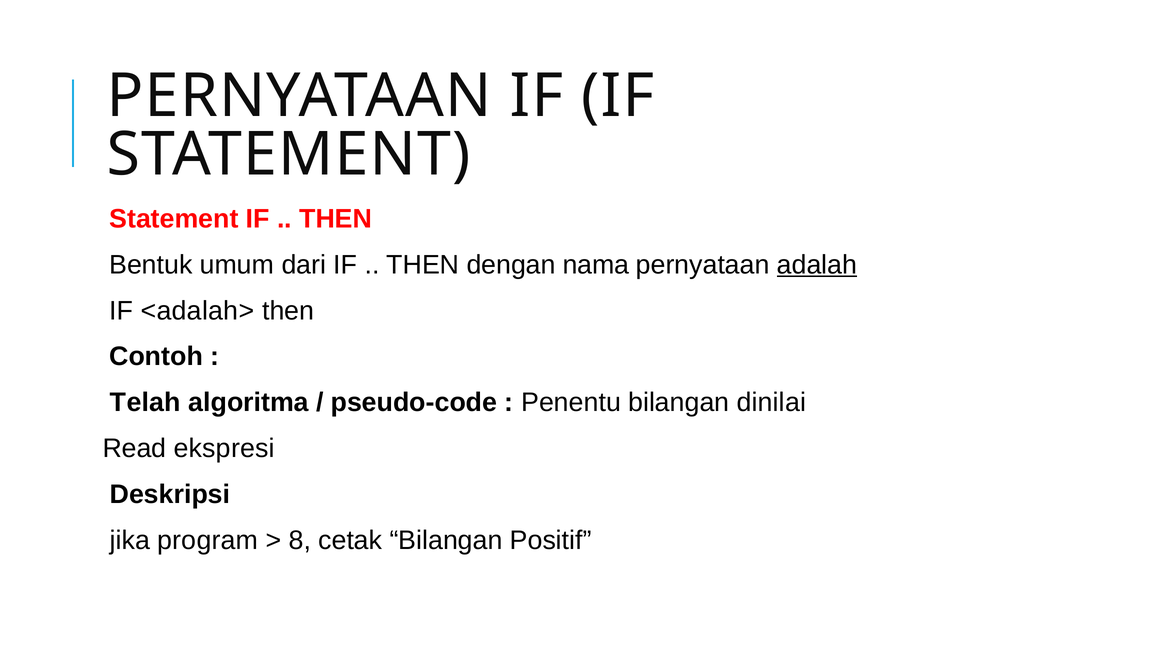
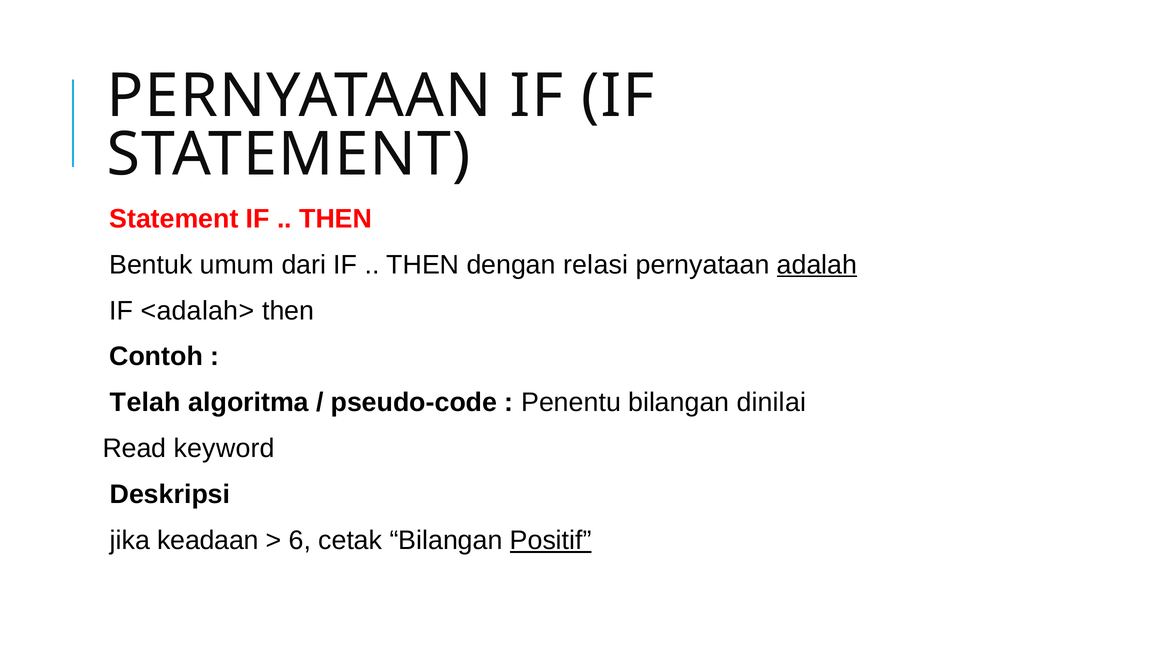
nama: nama -> relasi
ekspresi: ekspresi -> keyword
program: program -> keadaan
8: 8 -> 6
Positif underline: none -> present
